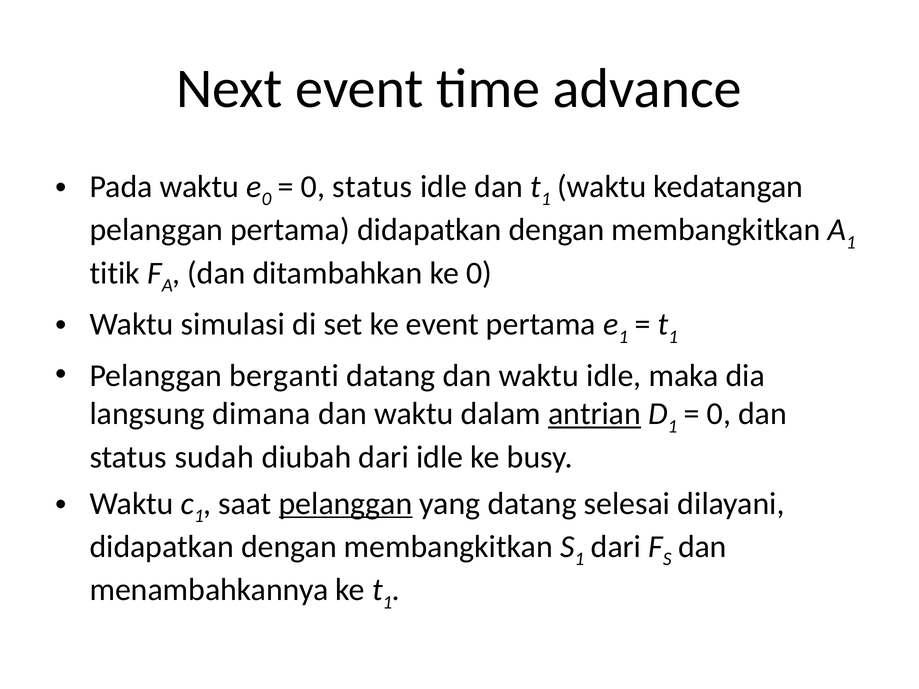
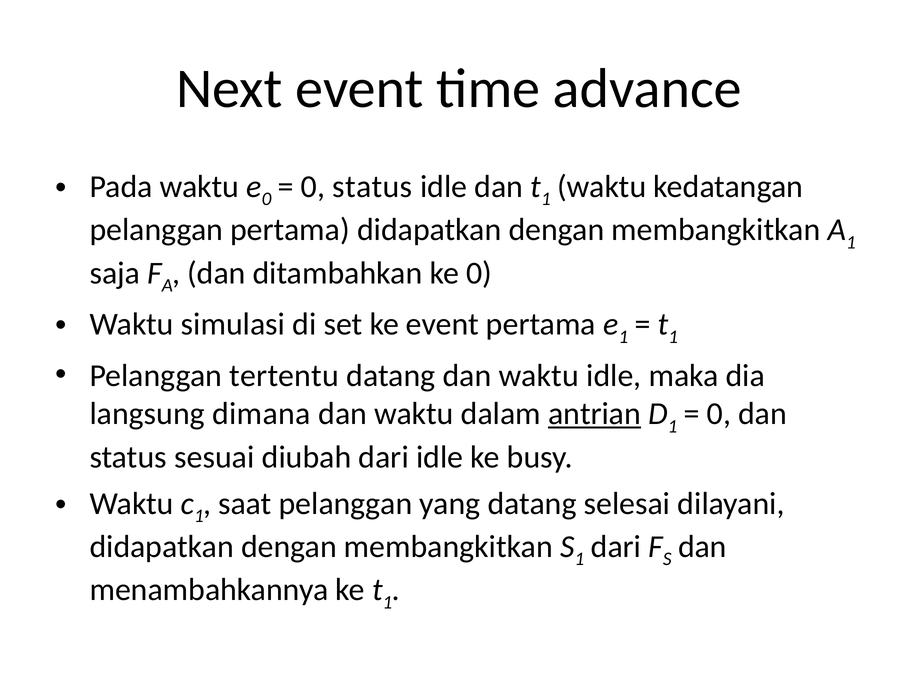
titik: titik -> saja
berganti: berganti -> tertentu
sudah: sudah -> sesuai
pelanggan at (346, 504) underline: present -> none
